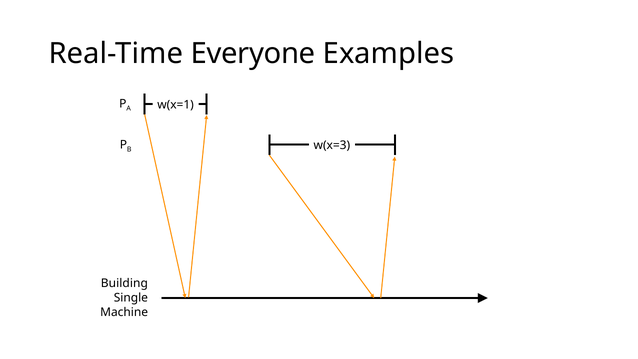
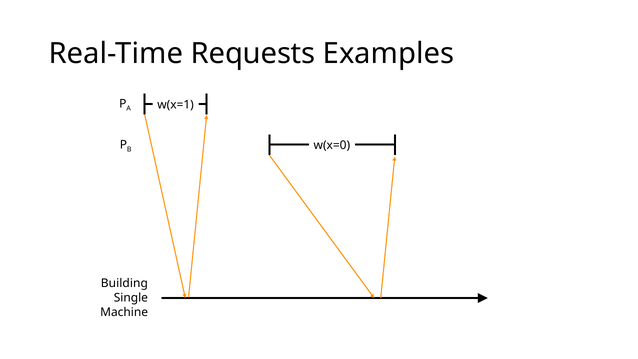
Everyone: Everyone -> Requests
w(x=3: w(x=3 -> w(x=0
